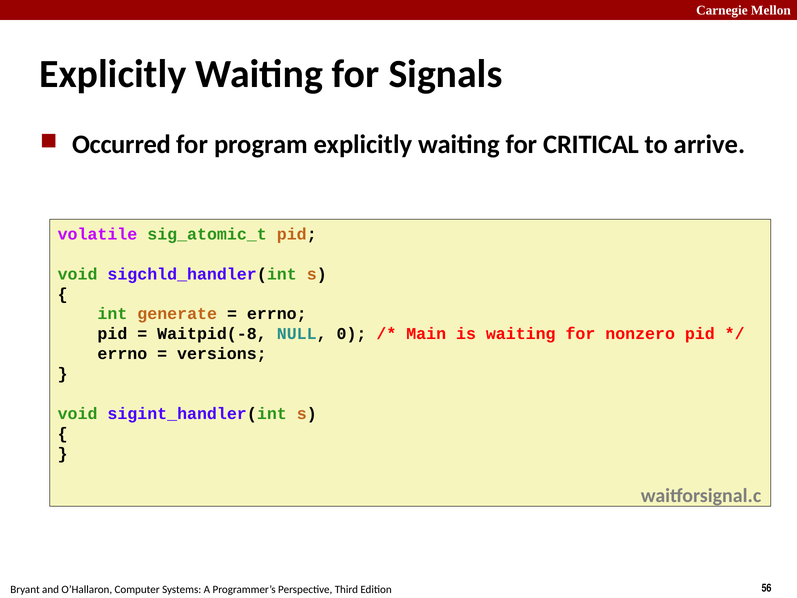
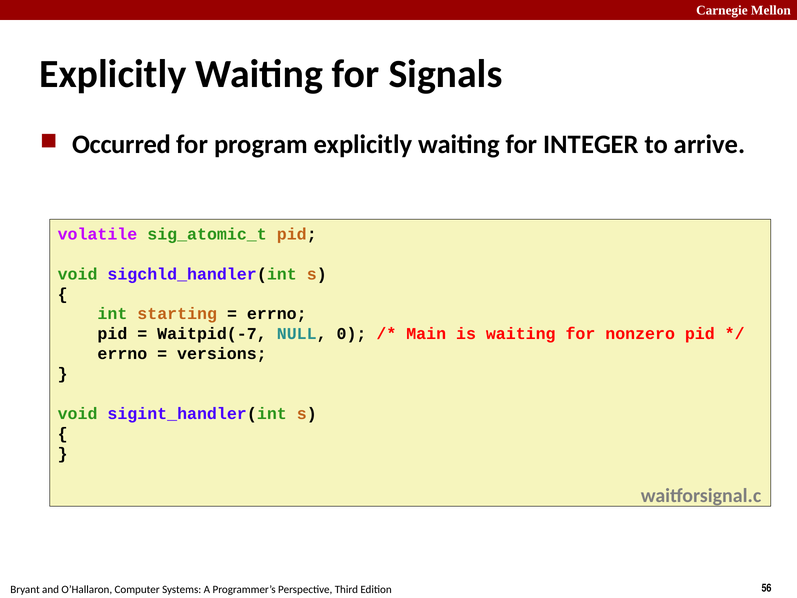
CRITICAL: CRITICAL -> INTEGER
generate: generate -> starting
Waitpid(-8: Waitpid(-8 -> Waitpid(-7
